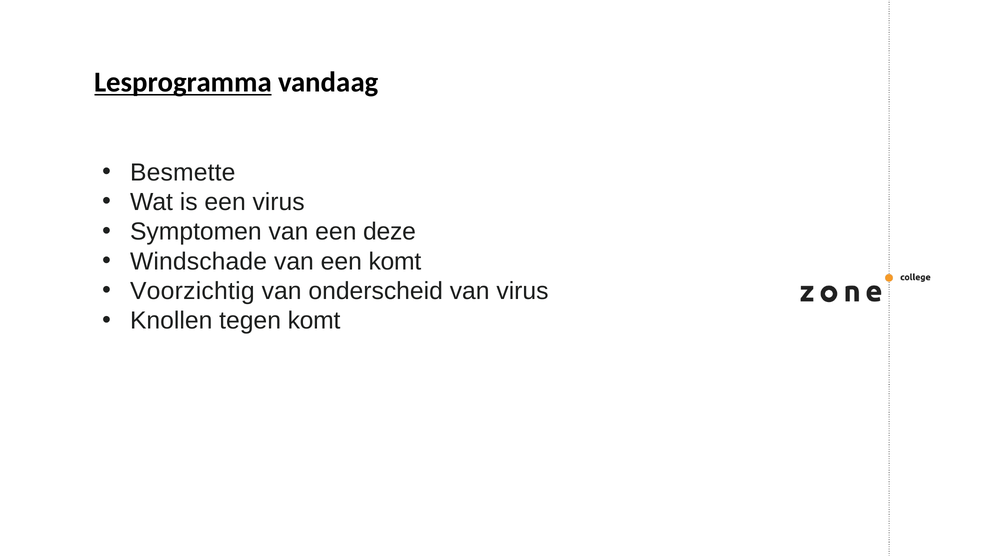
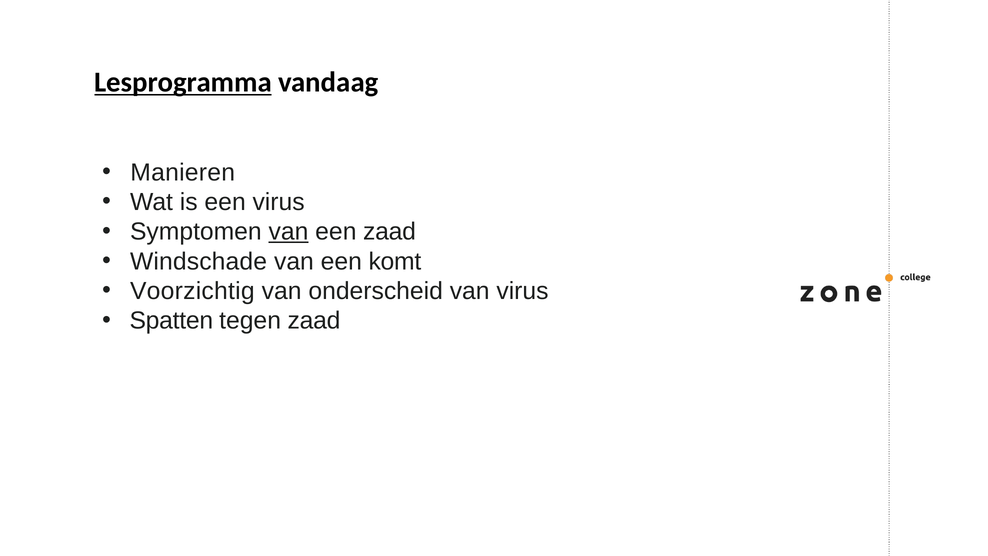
Besmette: Besmette -> Manieren
van at (288, 232) underline: none -> present
een deze: deze -> zaad
Knollen: Knollen -> Spatten
tegen komt: komt -> zaad
